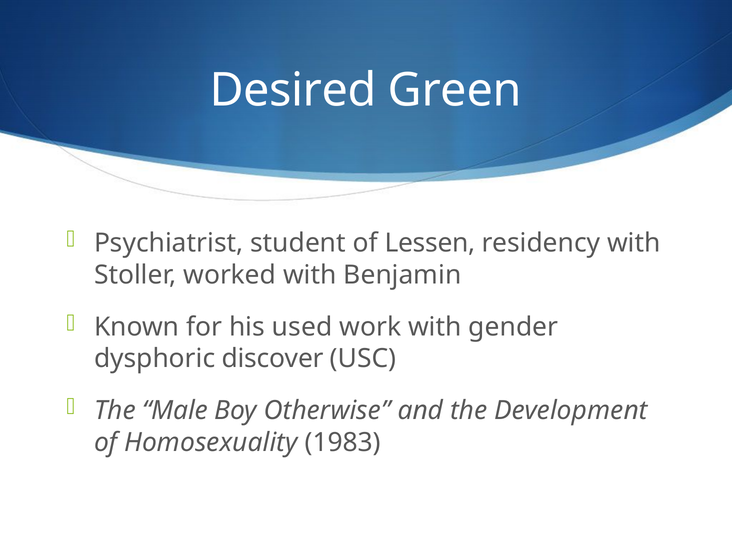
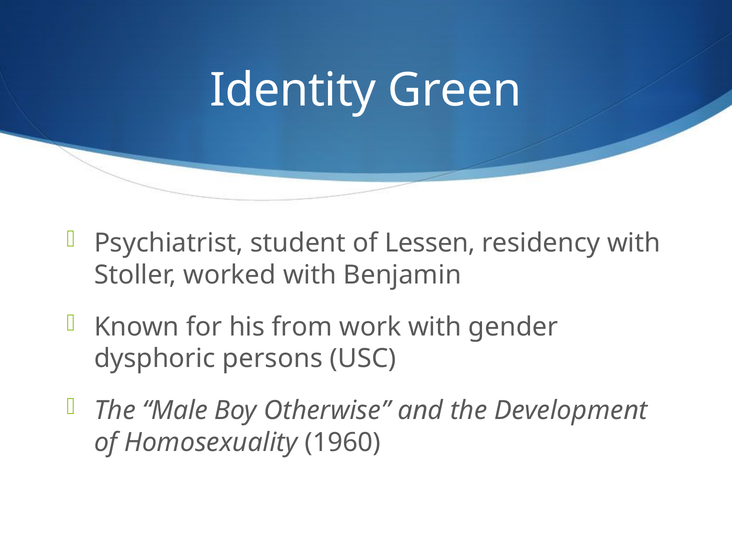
Desired: Desired -> Identity
used: used -> from
discover: discover -> persons
1983: 1983 -> 1960
